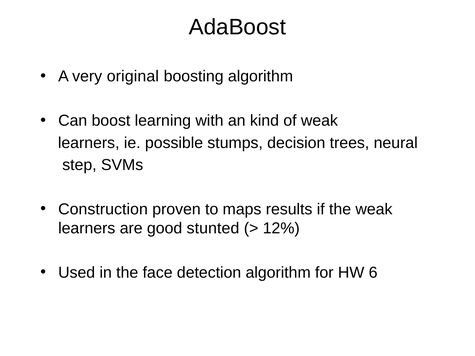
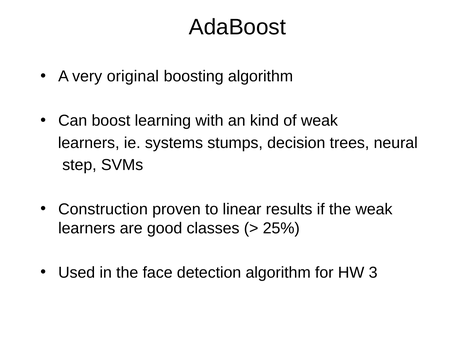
possible: possible -> systems
maps: maps -> linear
stunted: stunted -> classes
12%: 12% -> 25%
6: 6 -> 3
